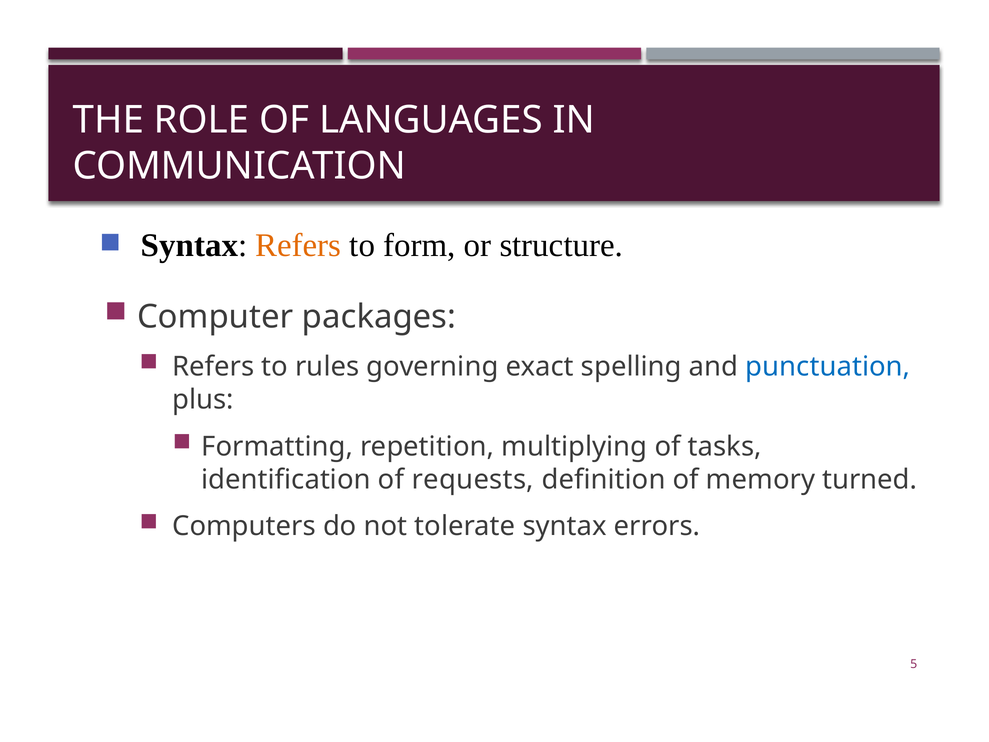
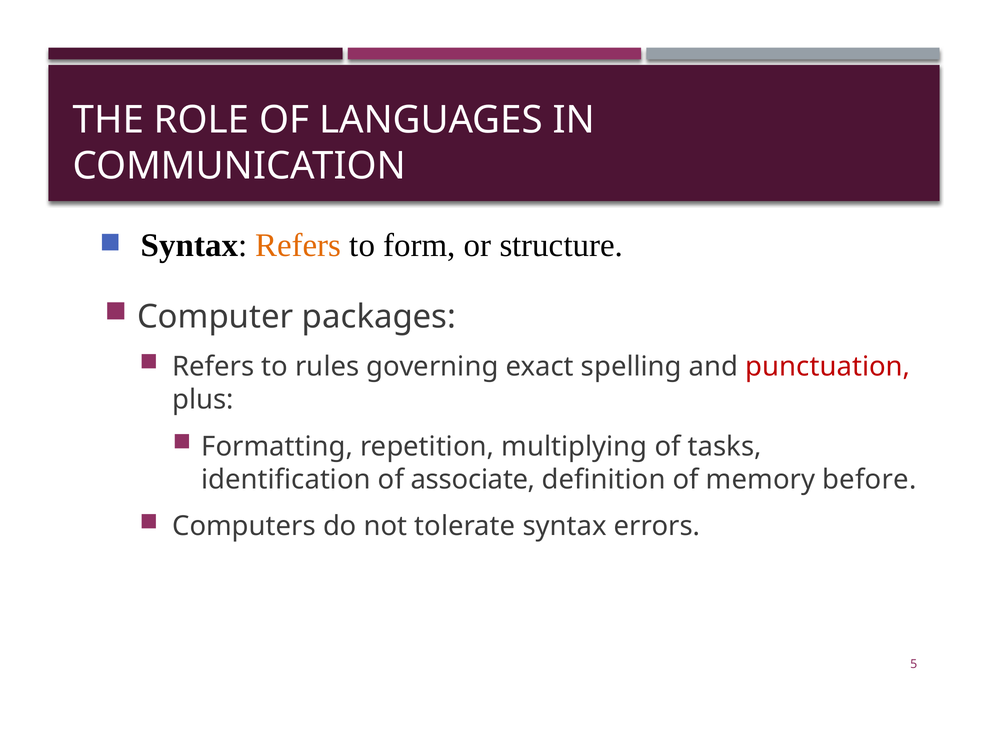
punctuation colour: blue -> red
requests: requests -> associate
turned: turned -> before
